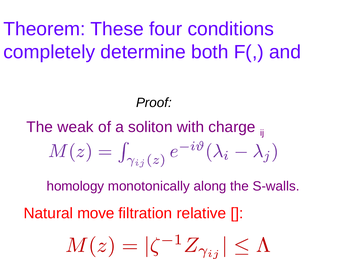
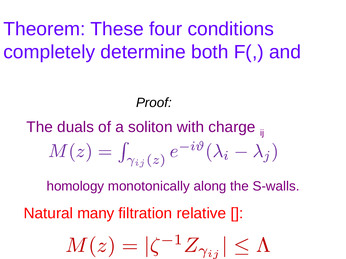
weak: weak -> duals
move: move -> many
